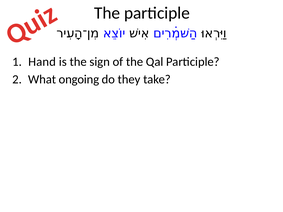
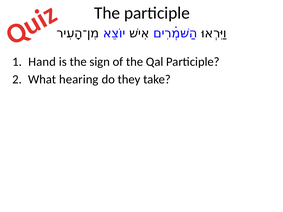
ongoing: ongoing -> hearing
